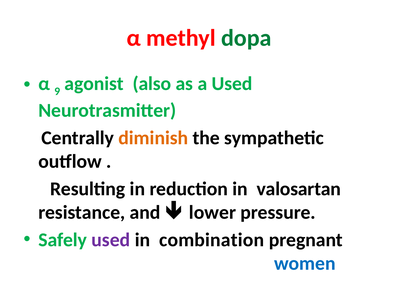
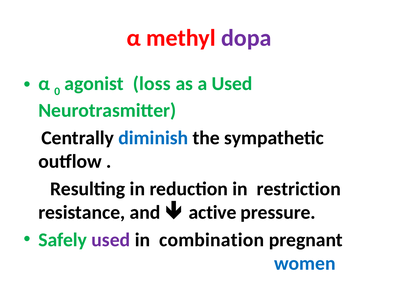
dopa colour: green -> purple
9: 9 -> 0
also: also -> loss
diminish colour: orange -> blue
valosartan: valosartan -> restriction
lower: lower -> active
